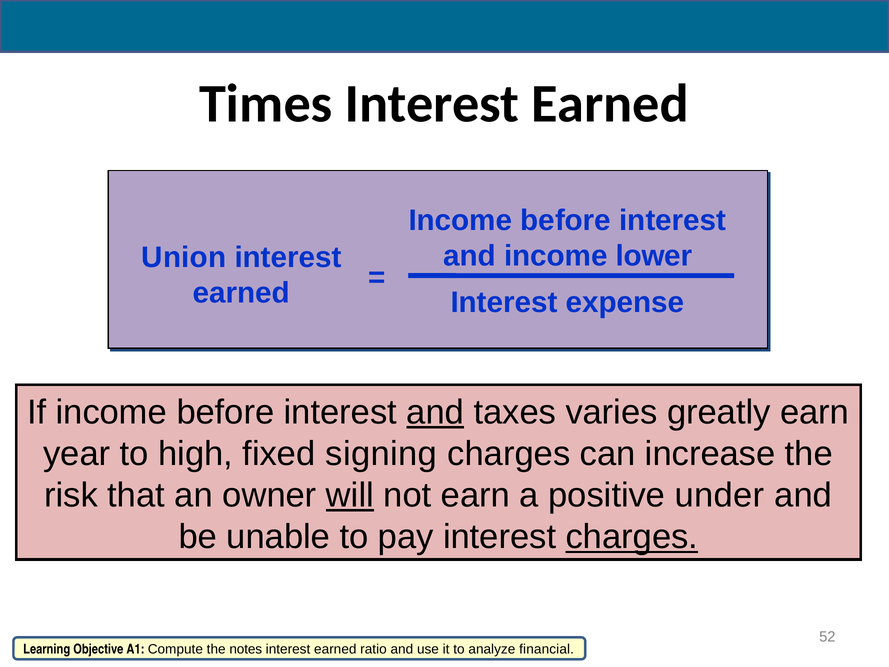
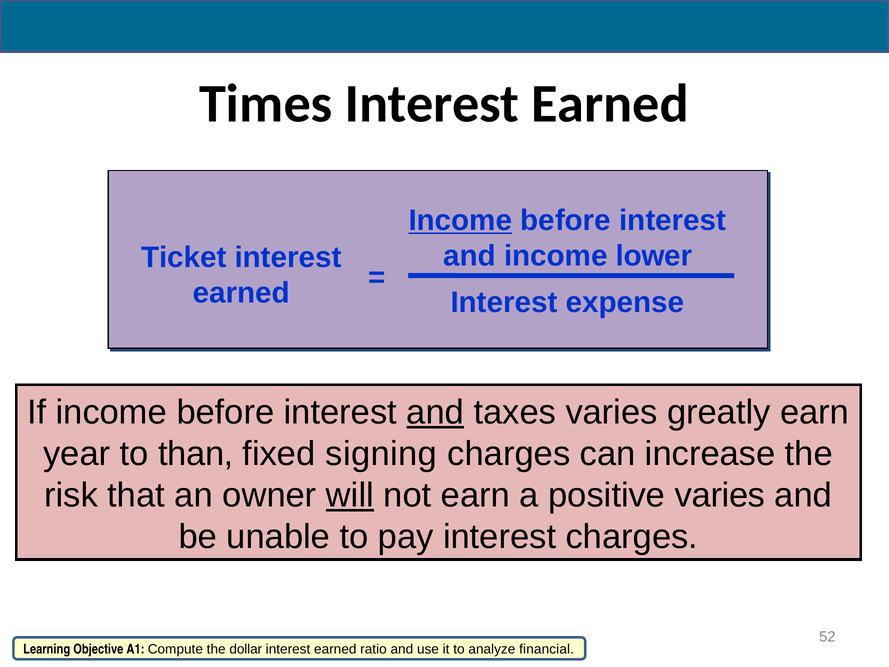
Income at (460, 220) underline: none -> present
Union: Union -> Ticket
high: high -> than
positive under: under -> varies
charges at (632, 537) underline: present -> none
notes: notes -> dollar
